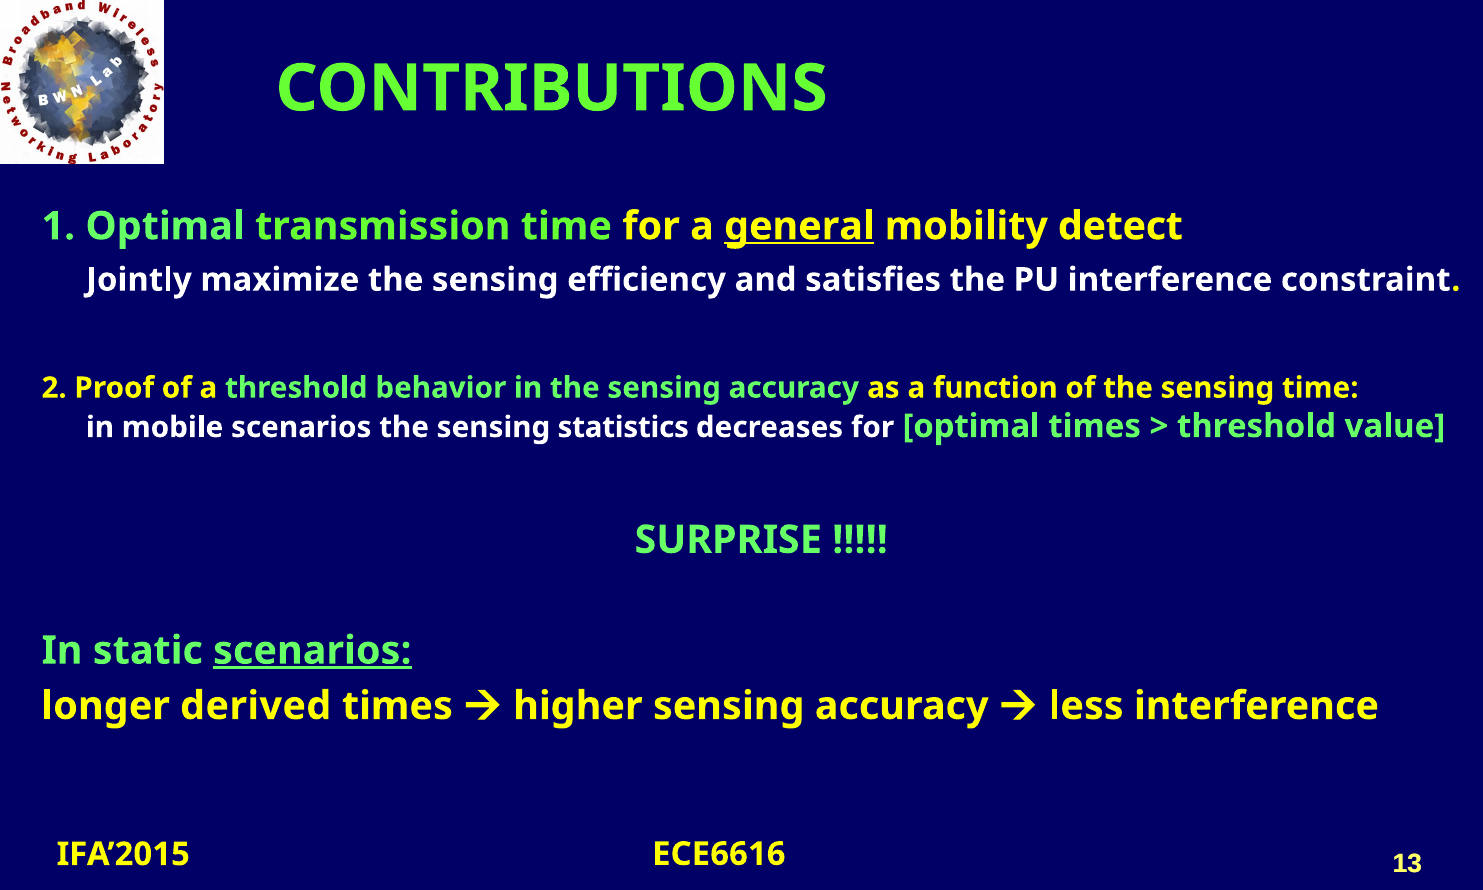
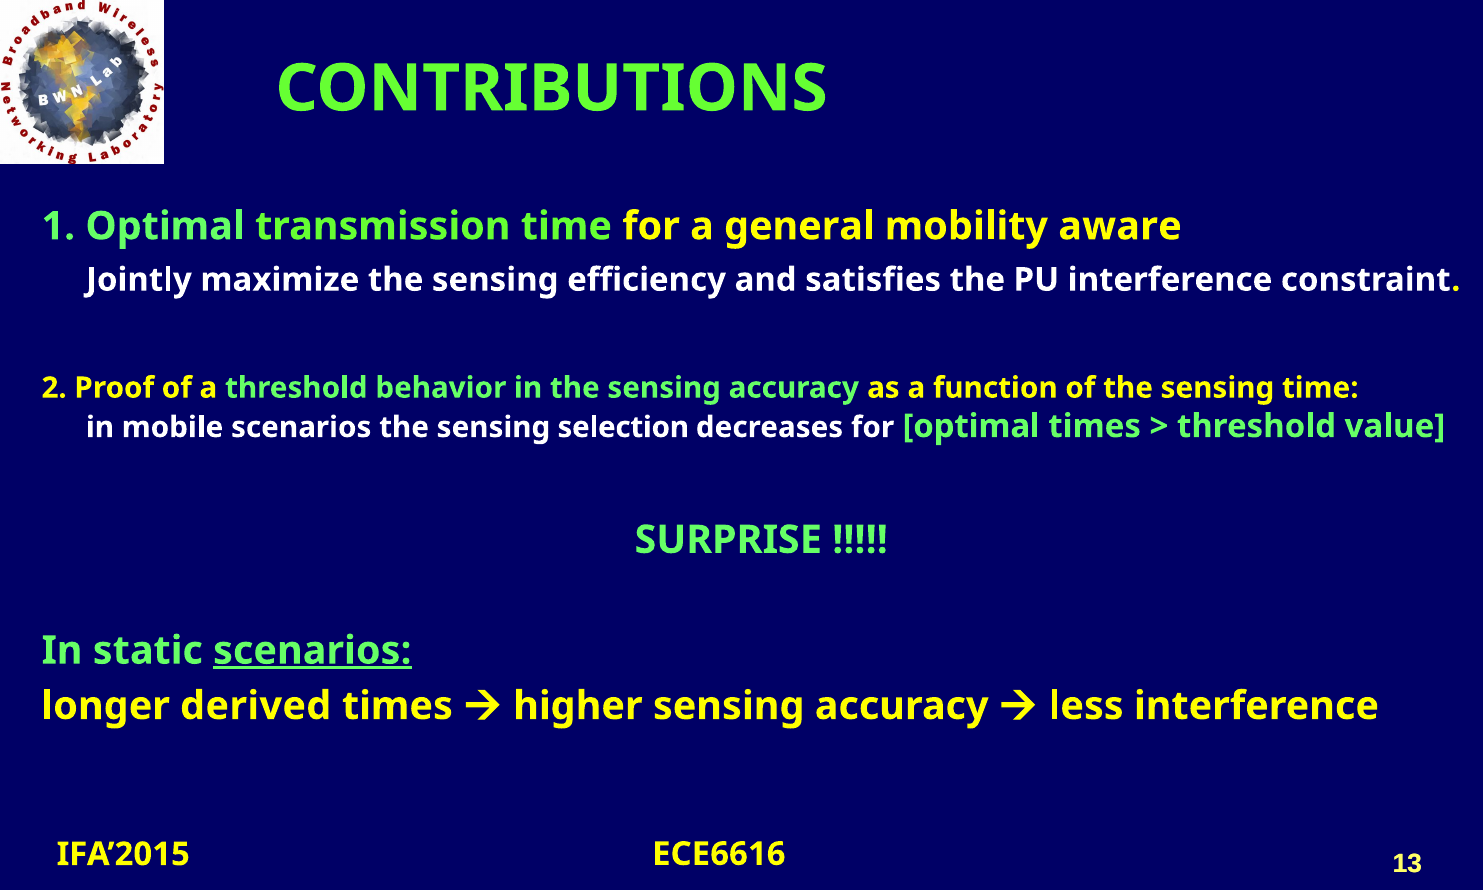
general underline: present -> none
detect: detect -> aware
statistics: statistics -> selection
